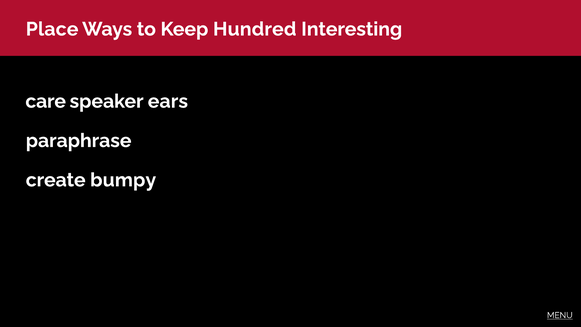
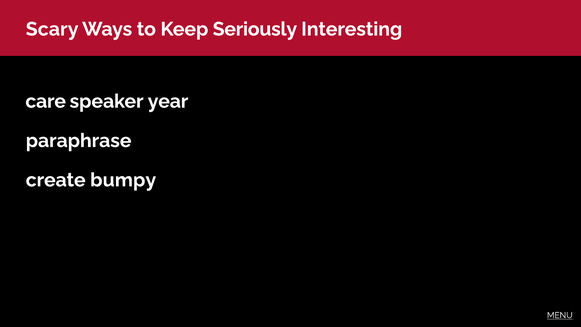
Place: Place -> Scary
Hundred: Hundred -> Seriously
ears: ears -> year
